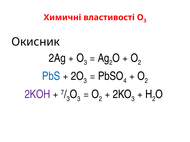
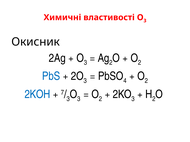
2KOH colour: purple -> blue
